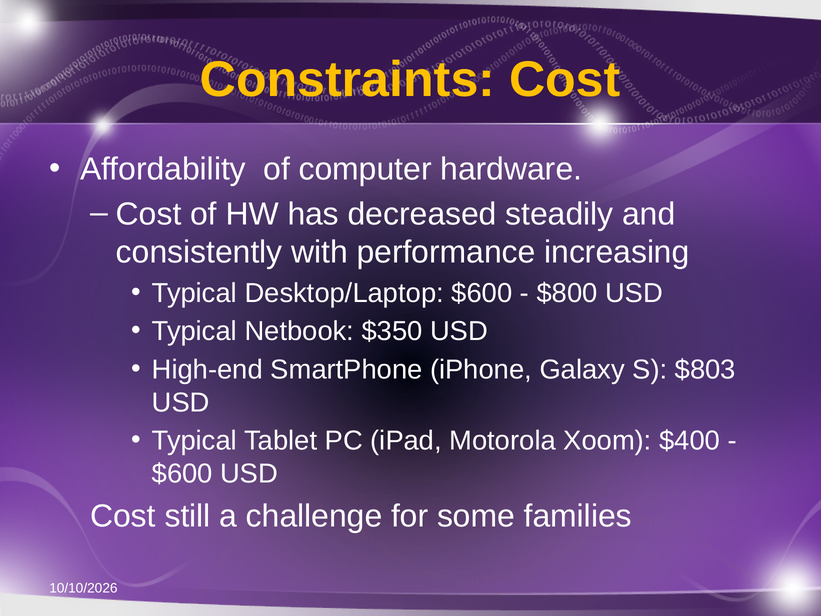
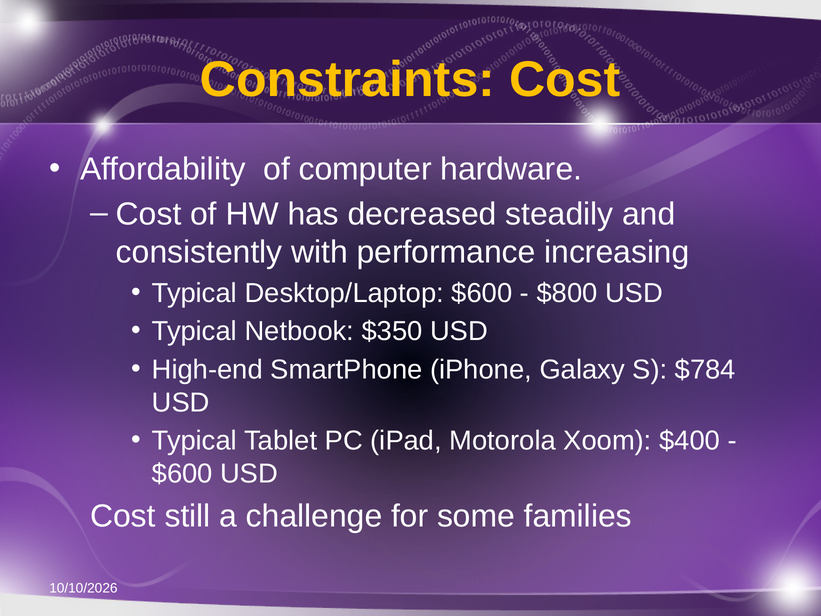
$803: $803 -> $784
